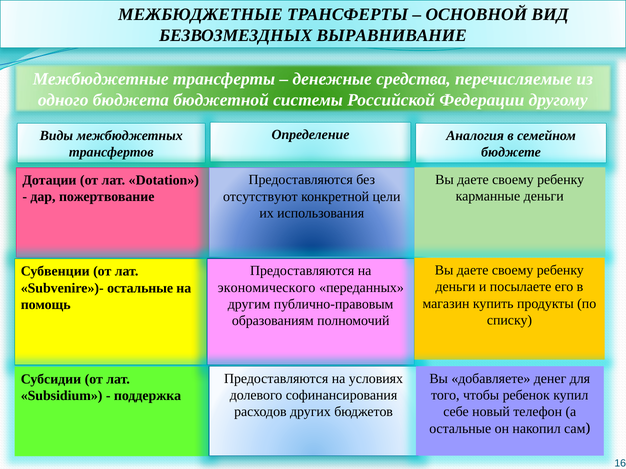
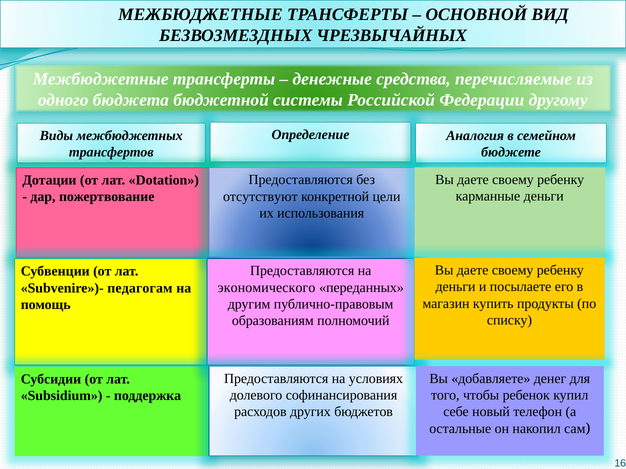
ВЫРАВНИВАНИЕ: ВЫРАВНИВАНИЕ -> ЧРЕЗВЫЧАЙНЫХ
Subvenire»)- остальные: остальные -> педагогам
